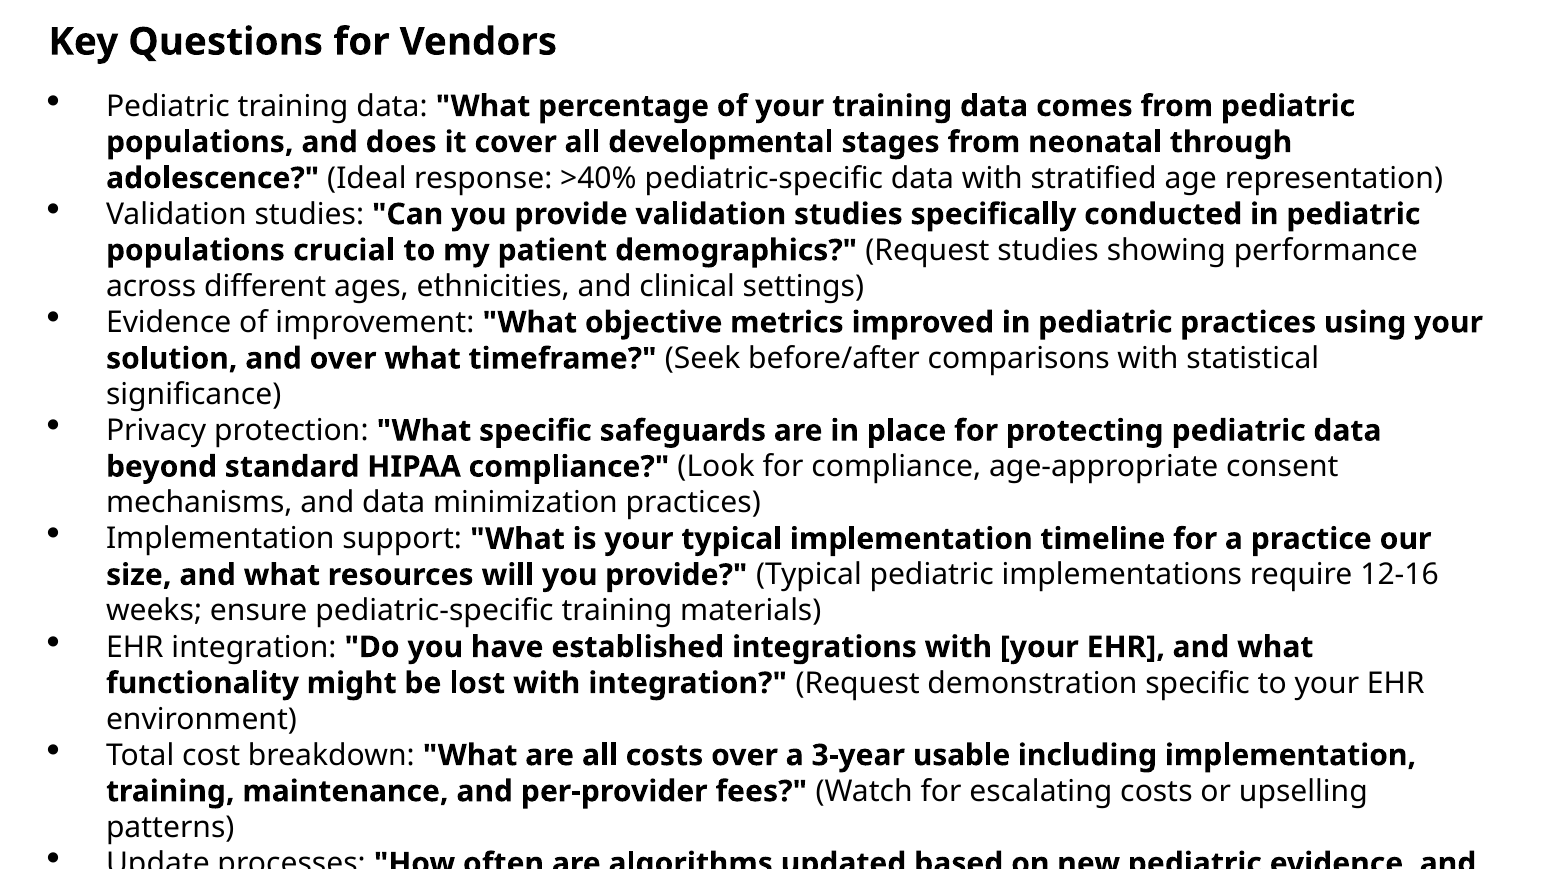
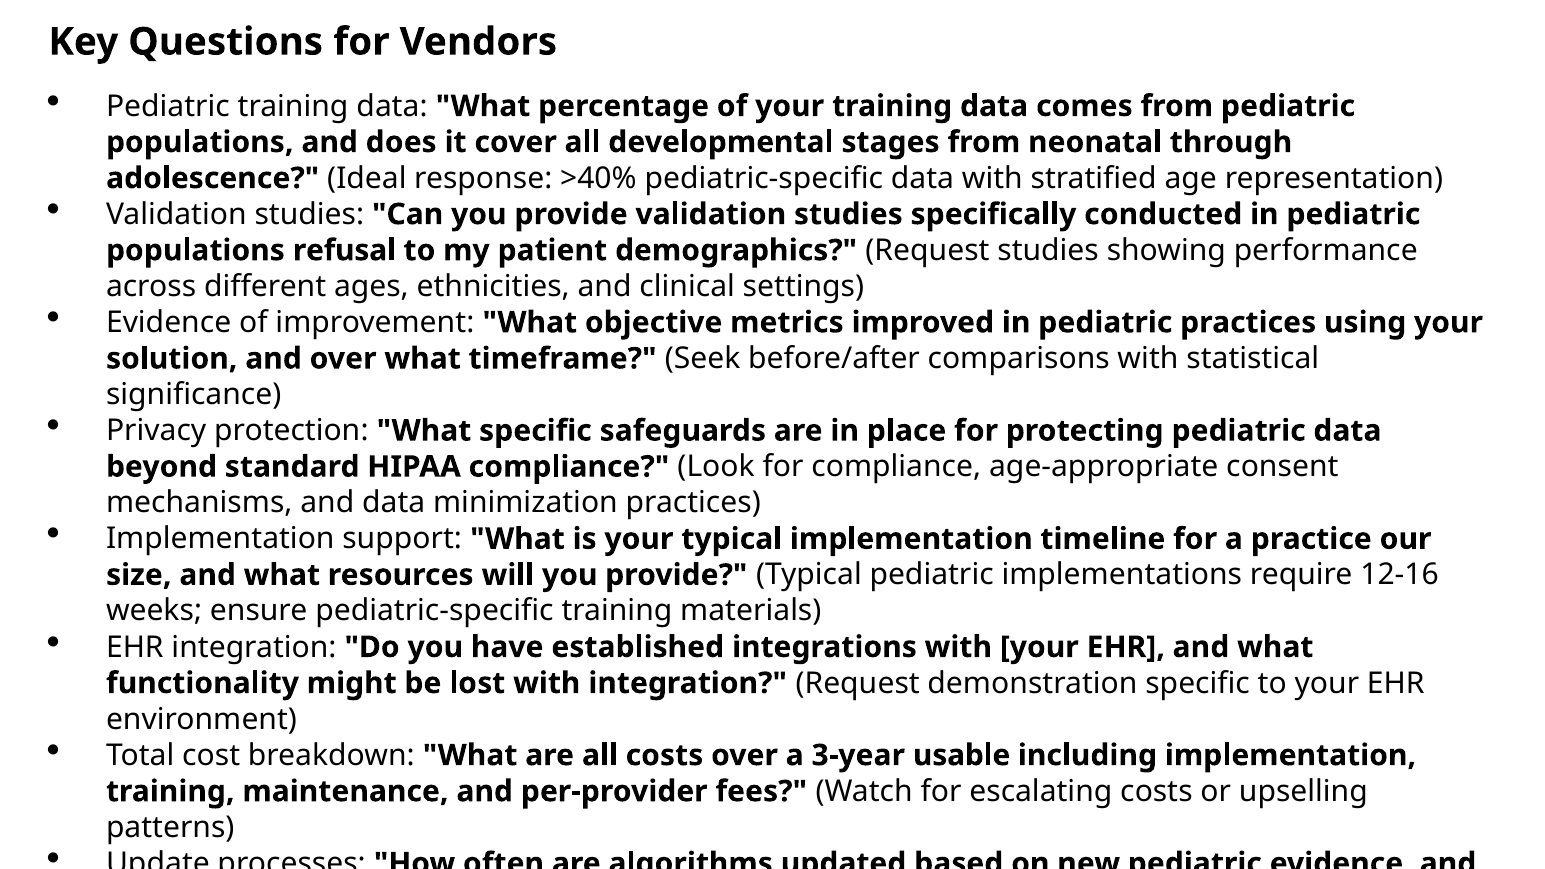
crucial: crucial -> refusal
